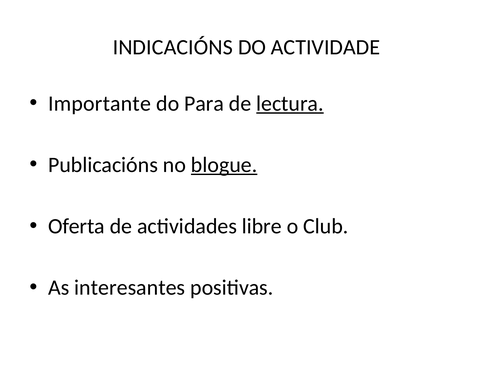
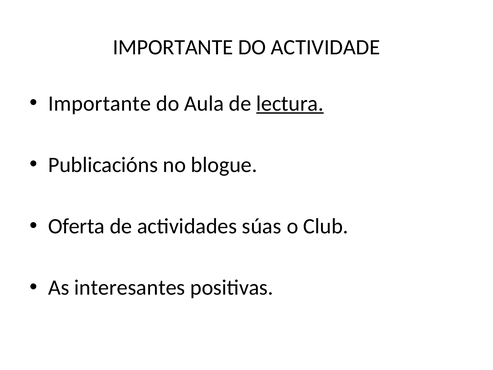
INDICACIÓNS at (173, 47): INDICACIÓNS -> IMPORTANTE
Para: Para -> Aula
blogue underline: present -> none
libre: libre -> súas
